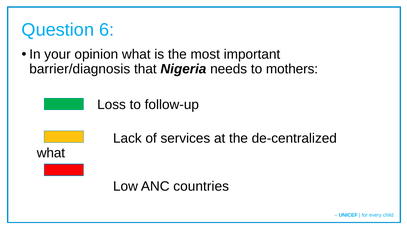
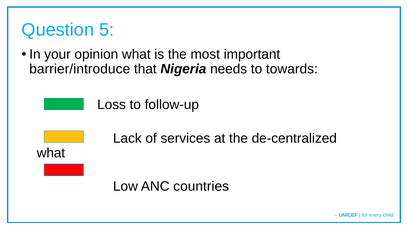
6: 6 -> 5
barrier/diagnosis: barrier/diagnosis -> barrier/introduce
mothers: mothers -> towards
